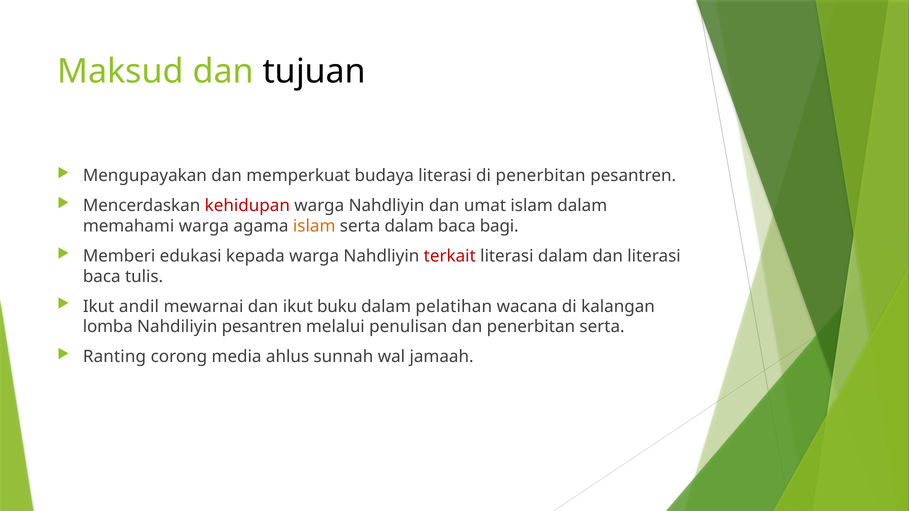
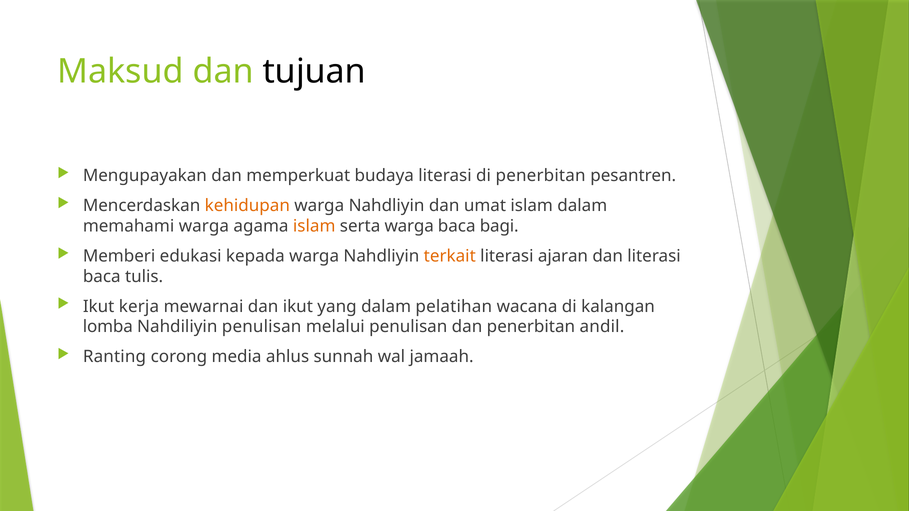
kehidupan colour: red -> orange
serta dalam: dalam -> warga
terkait colour: red -> orange
literasi dalam: dalam -> ajaran
andil: andil -> kerja
buku: buku -> yang
Nahdiliyin pesantren: pesantren -> penulisan
penerbitan serta: serta -> andil
